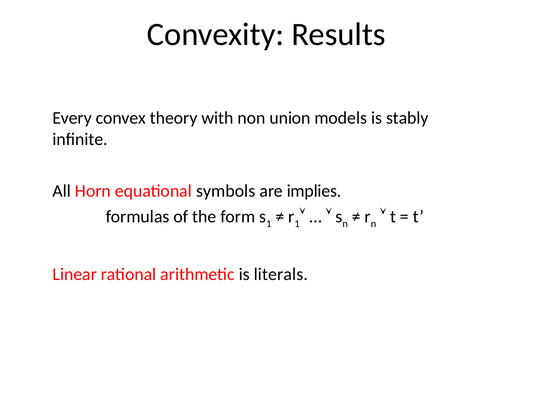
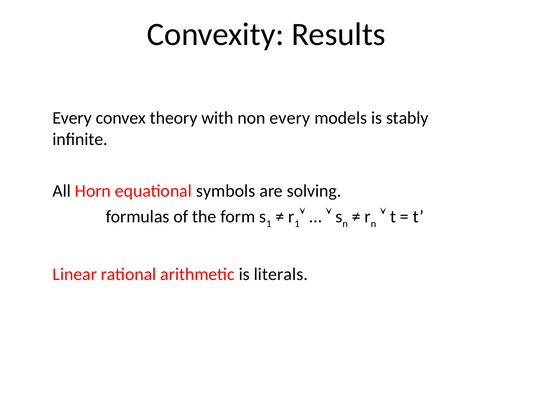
non union: union -> every
implies: implies -> solving
